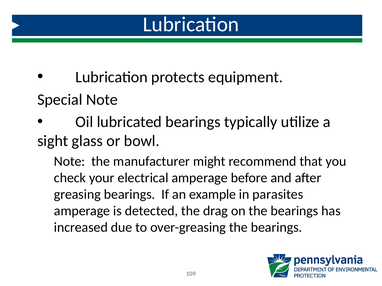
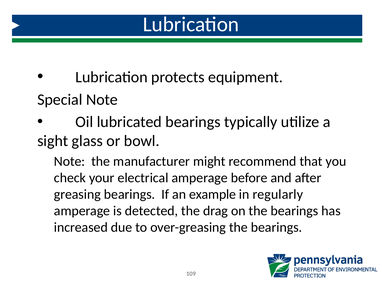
parasites: parasites -> regularly
